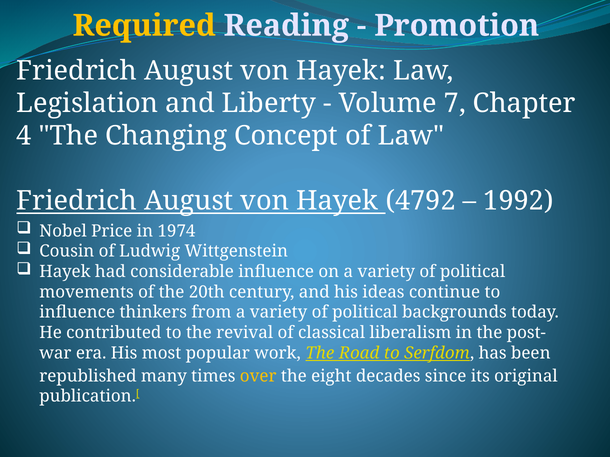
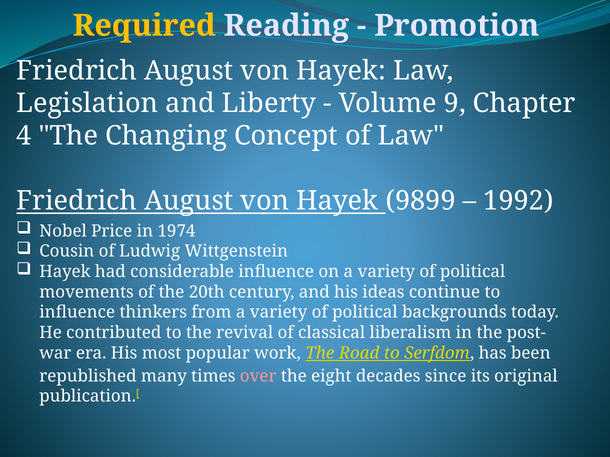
7: 7 -> 9
4792: 4792 -> 9899
over colour: yellow -> pink
